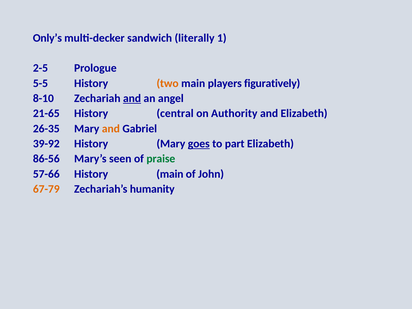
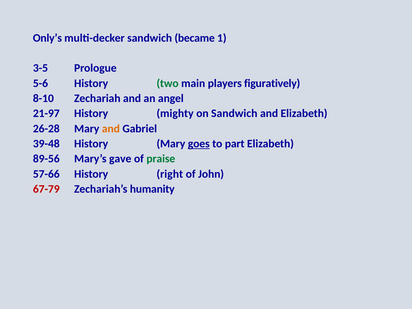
literally: literally -> became
2-5: 2-5 -> 3-5
5-5: 5-5 -> 5-6
two colour: orange -> green
and at (132, 98) underline: present -> none
21-65: 21-65 -> 21-97
central: central -> mighty
on Authority: Authority -> Sandwich
26-35: 26-35 -> 26-28
39-92: 39-92 -> 39-48
86-56: 86-56 -> 89-56
seen: seen -> gave
History main: main -> right
67-79 colour: orange -> red
